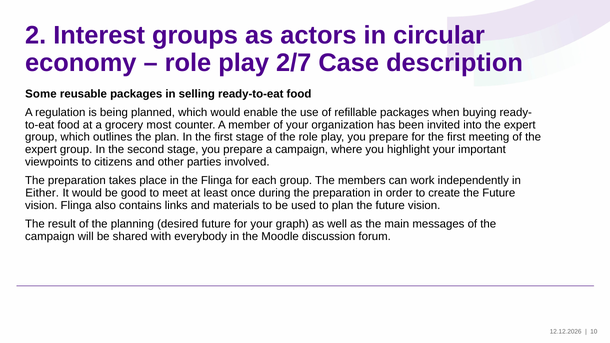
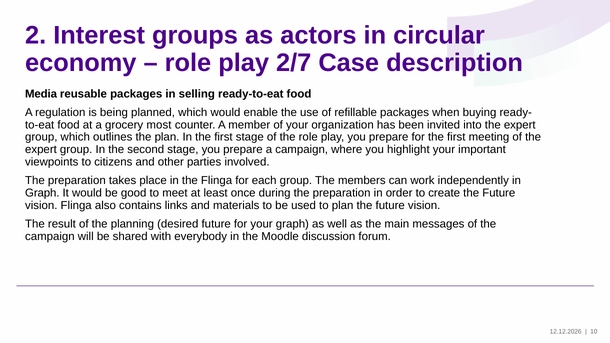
Some: Some -> Media
Either at (42, 193): Either -> Graph
